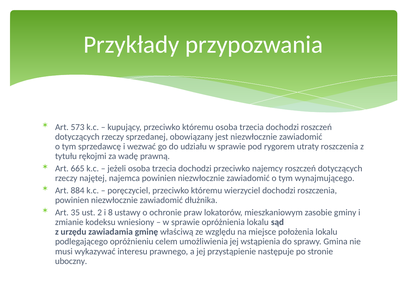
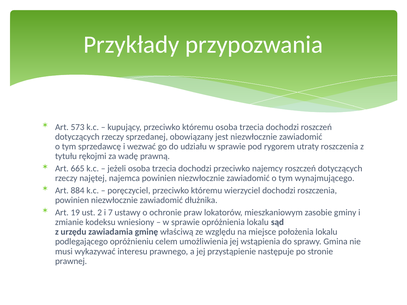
35: 35 -> 19
8: 8 -> 7
uboczny: uboczny -> prawnej
